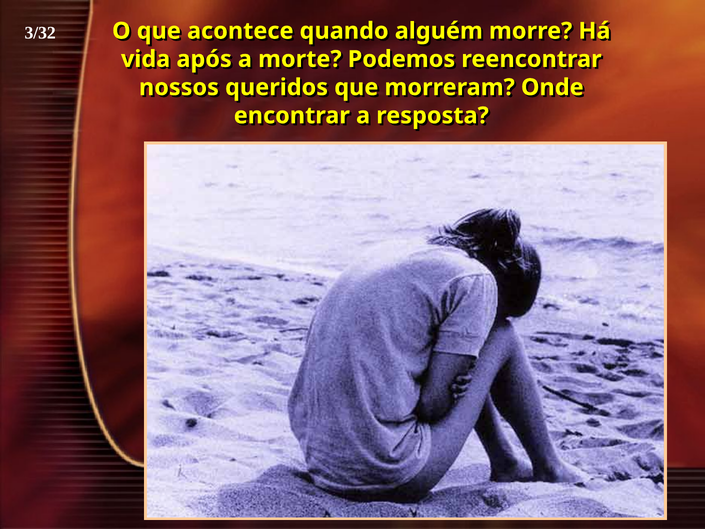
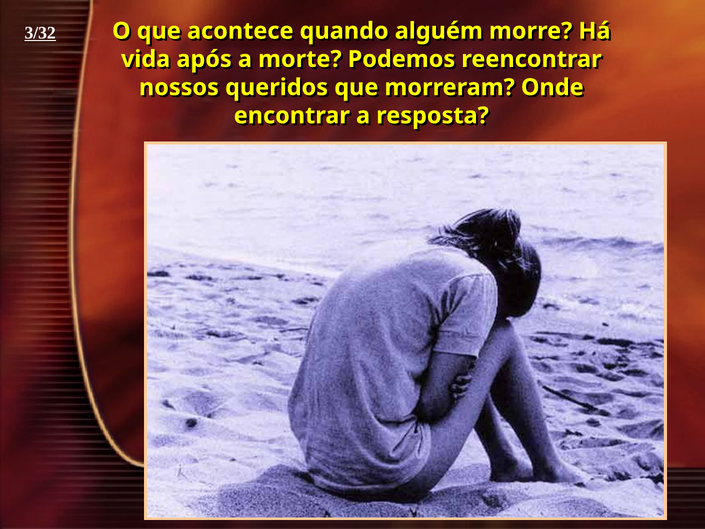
3/32 underline: none -> present
